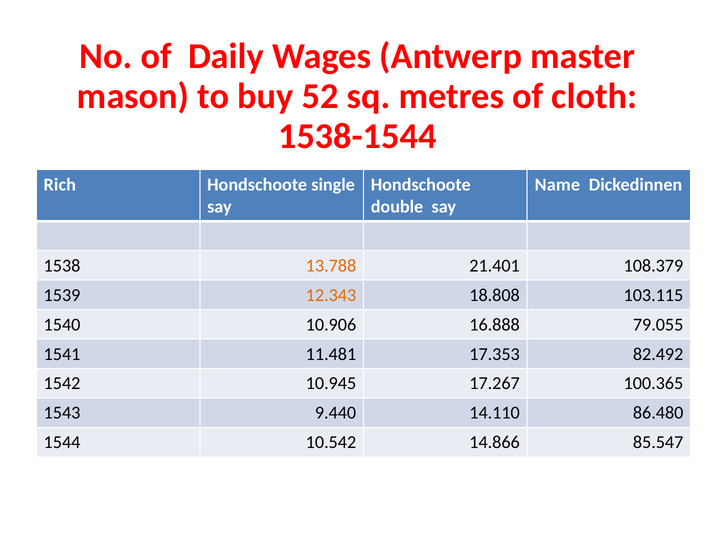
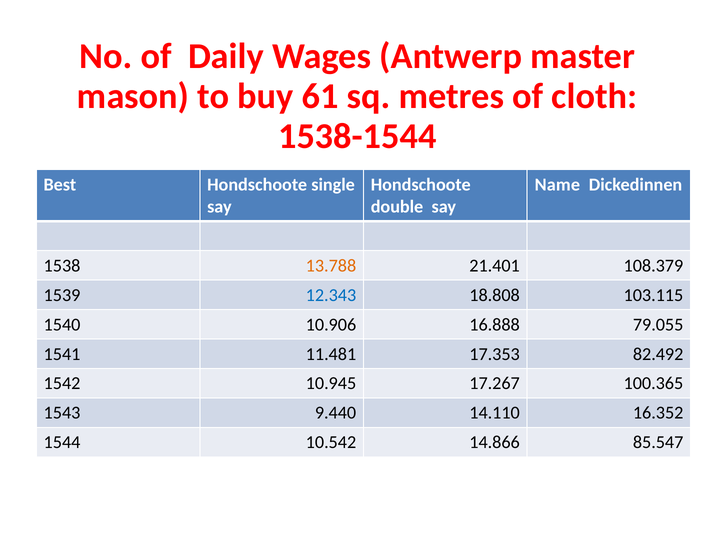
52: 52 -> 61
Rich: Rich -> Best
12.343 colour: orange -> blue
86.480: 86.480 -> 16.352
